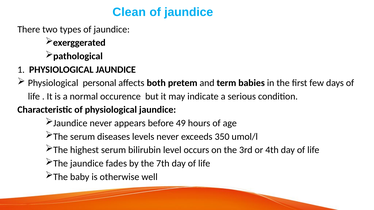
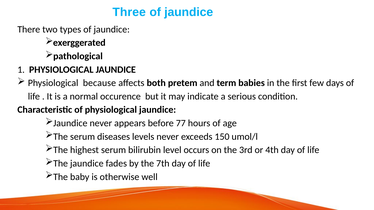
Clean: Clean -> Three
personal: personal -> because
49: 49 -> 77
350: 350 -> 150
